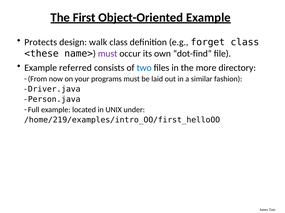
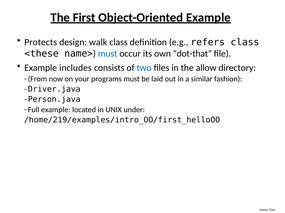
forget: forget -> refers
must at (108, 54) colour: purple -> blue
dot-find: dot-find -> dot-that
referred: referred -> includes
more: more -> allow
